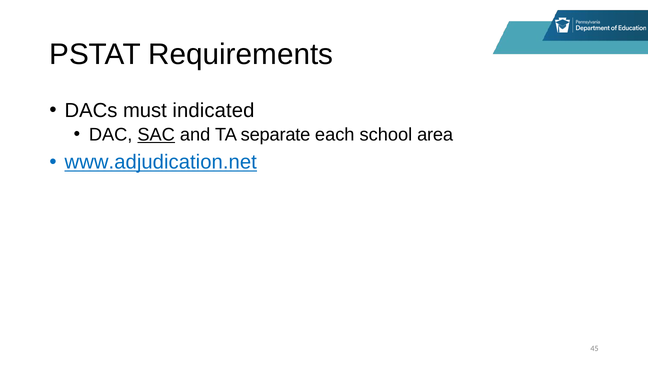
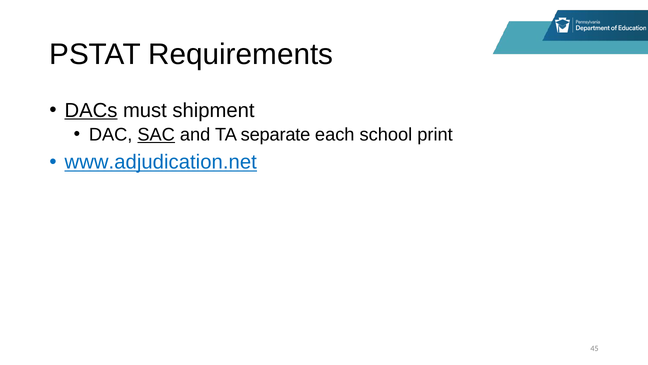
DACs underline: none -> present
indicated: indicated -> shipment
area: area -> print
